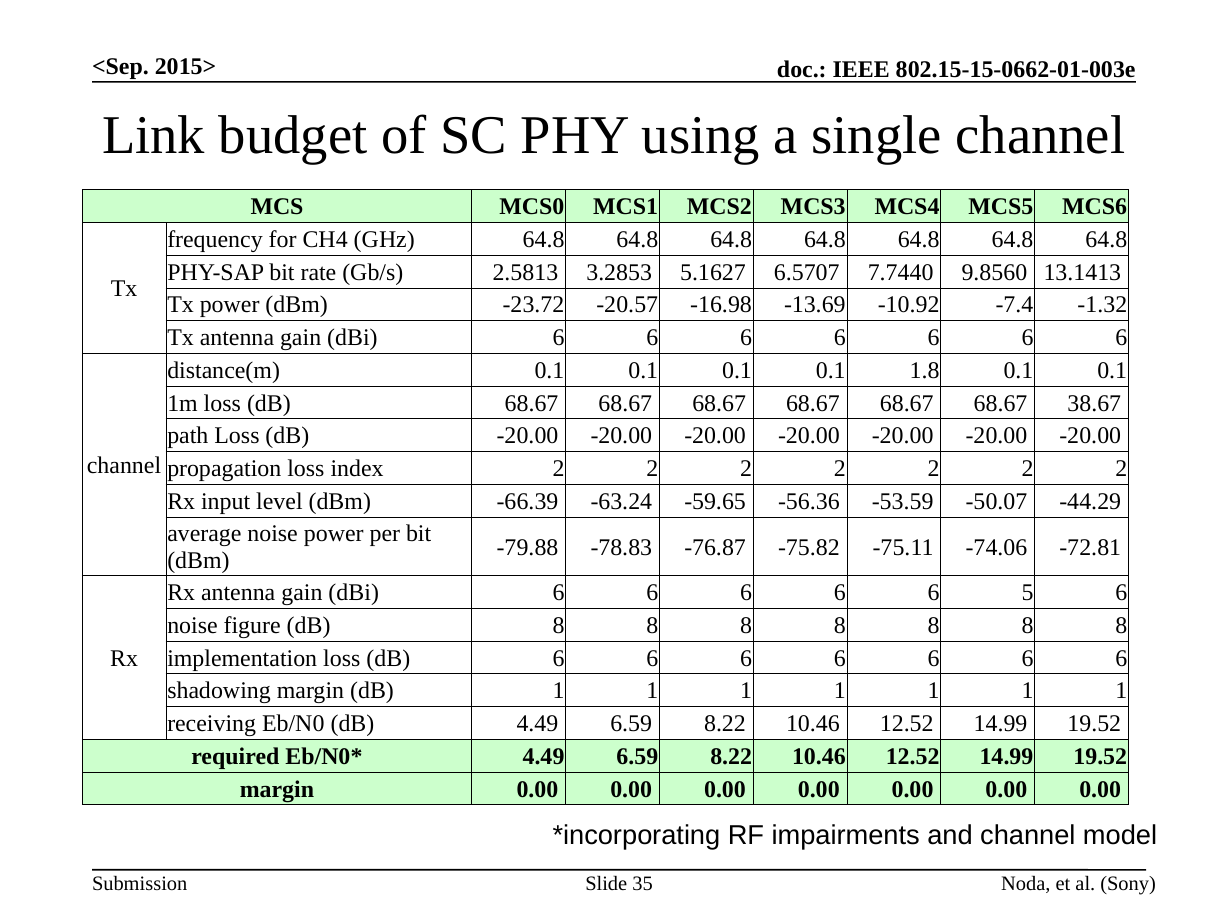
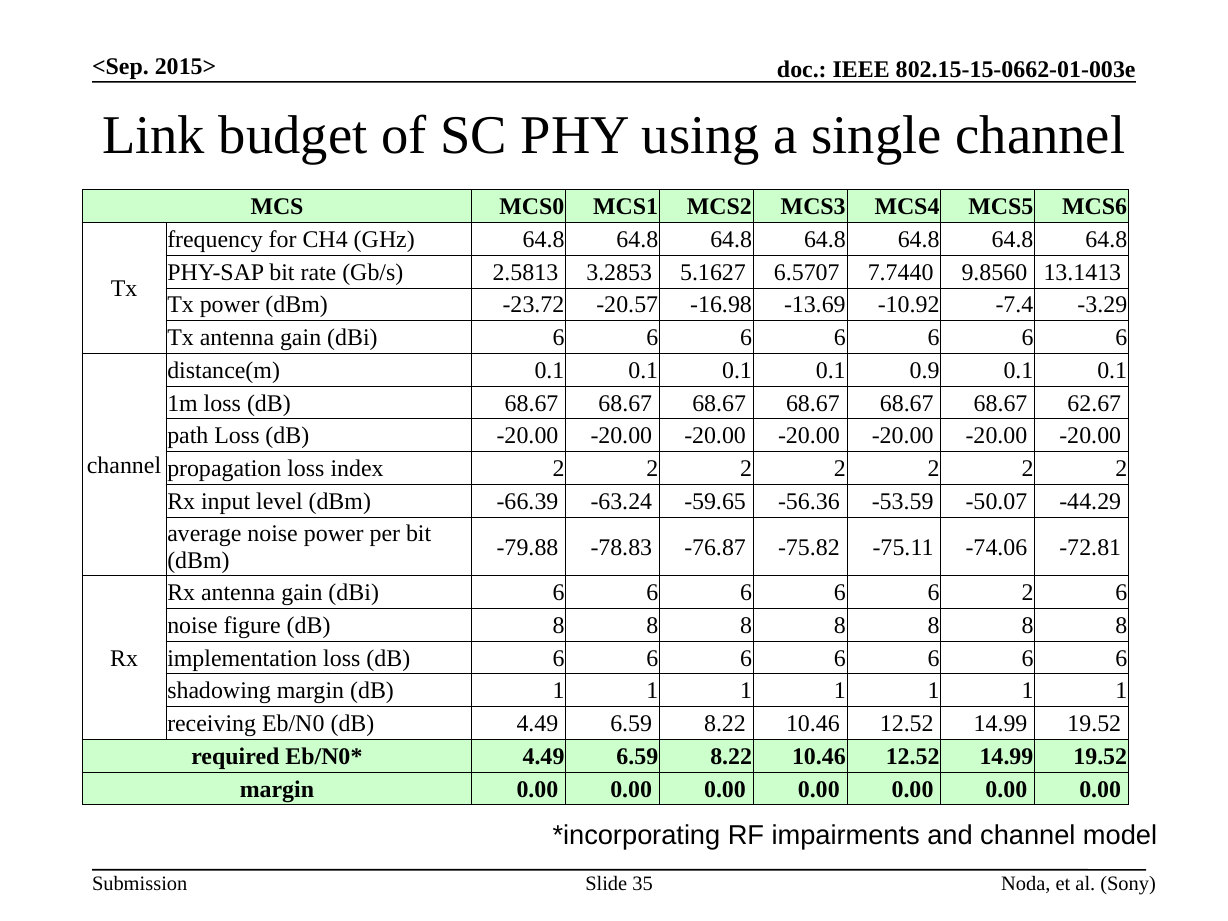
-1.32: -1.32 -> -3.29
1.8: 1.8 -> 0.9
38.67: 38.67 -> 62.67
6 5: 5 -> 2
